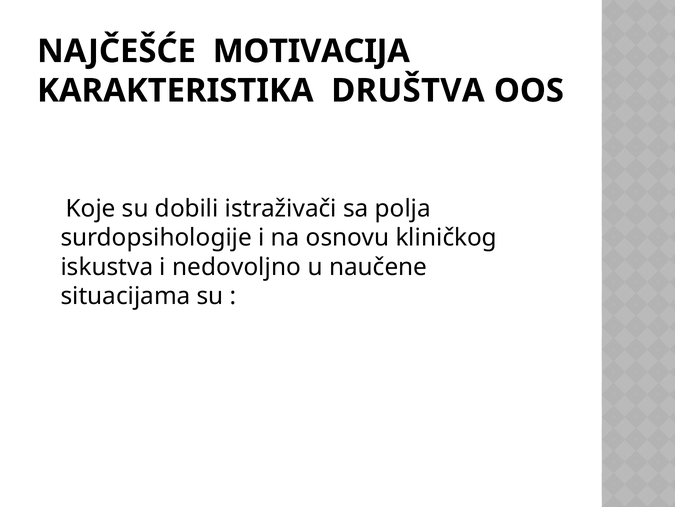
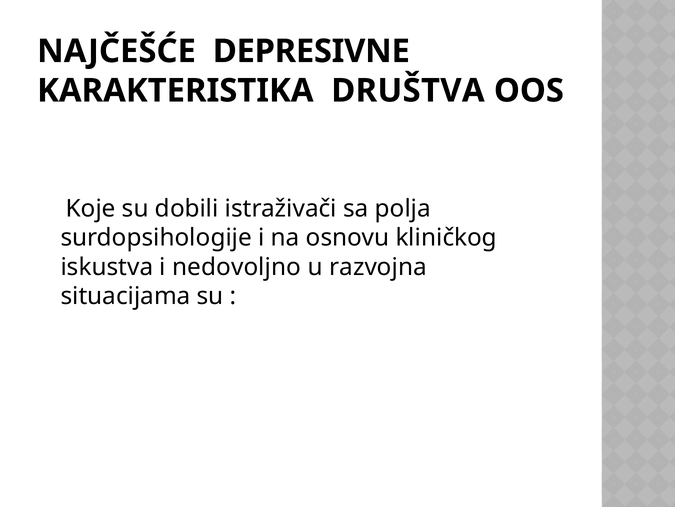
MOTIVACIJA: MOTIVACIJA -> DEPRESIVNE
naučene: naučene -> razvojna
